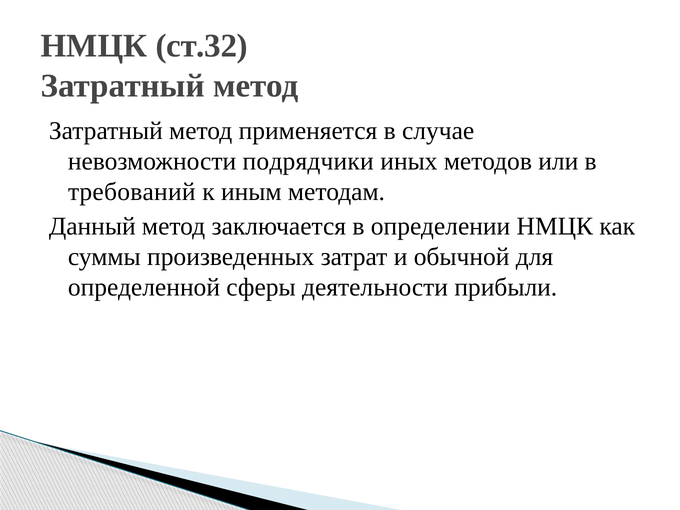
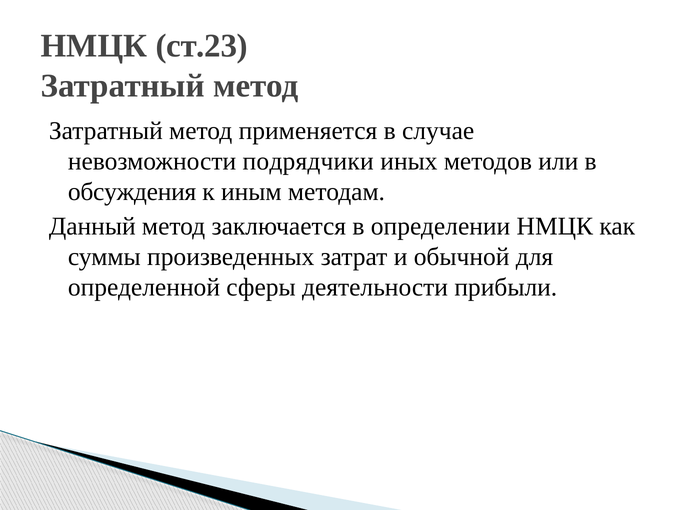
ст.32: ст.32 -> ст.23
требований: требований -> обсуждения
